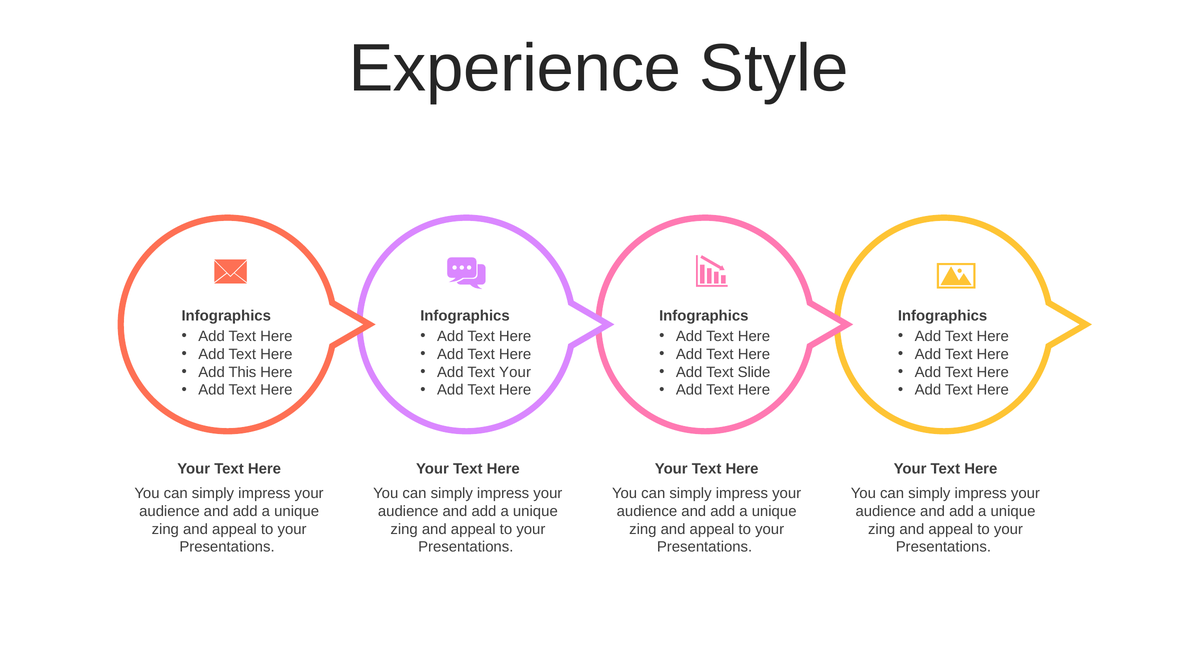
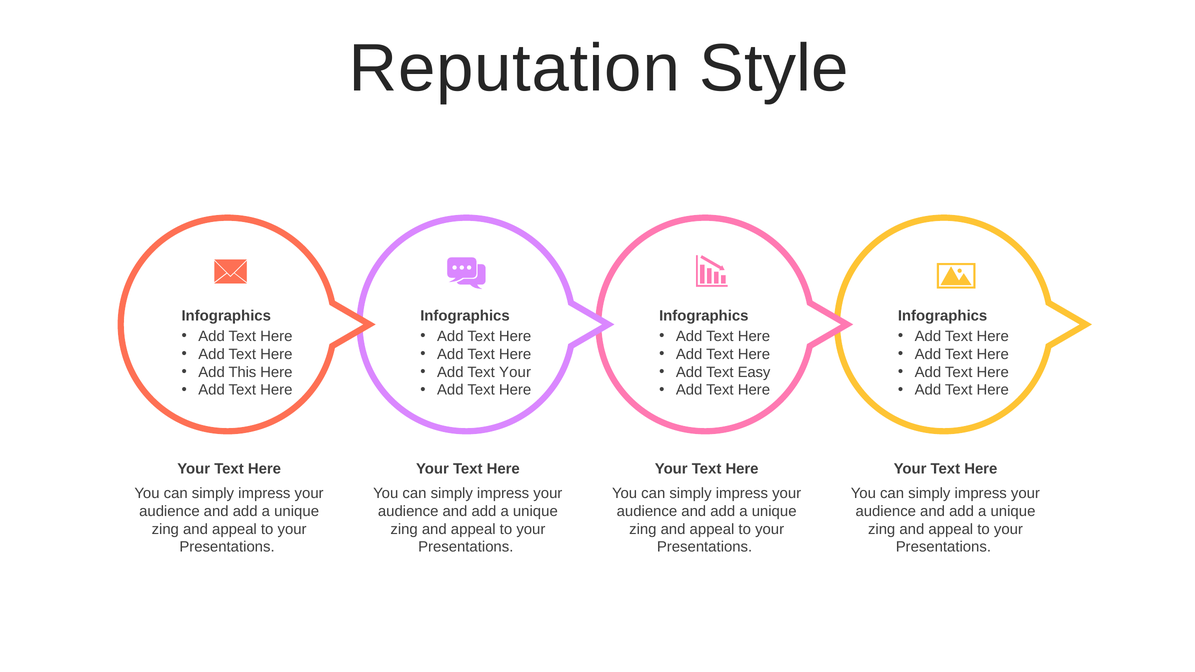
Experience: Experience -> Reputation
Slide: Slide -> Easy
